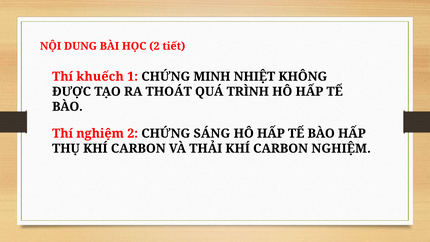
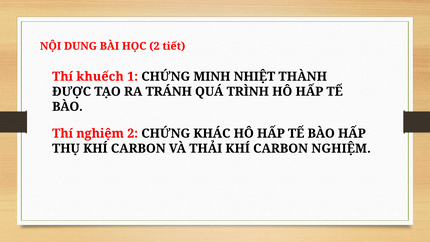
KHÔNG: KHÔNG -> THÀNH
THOÁT: THOÁT -> TRÁNH
SÁNG: SÁNG -> KHÁC
